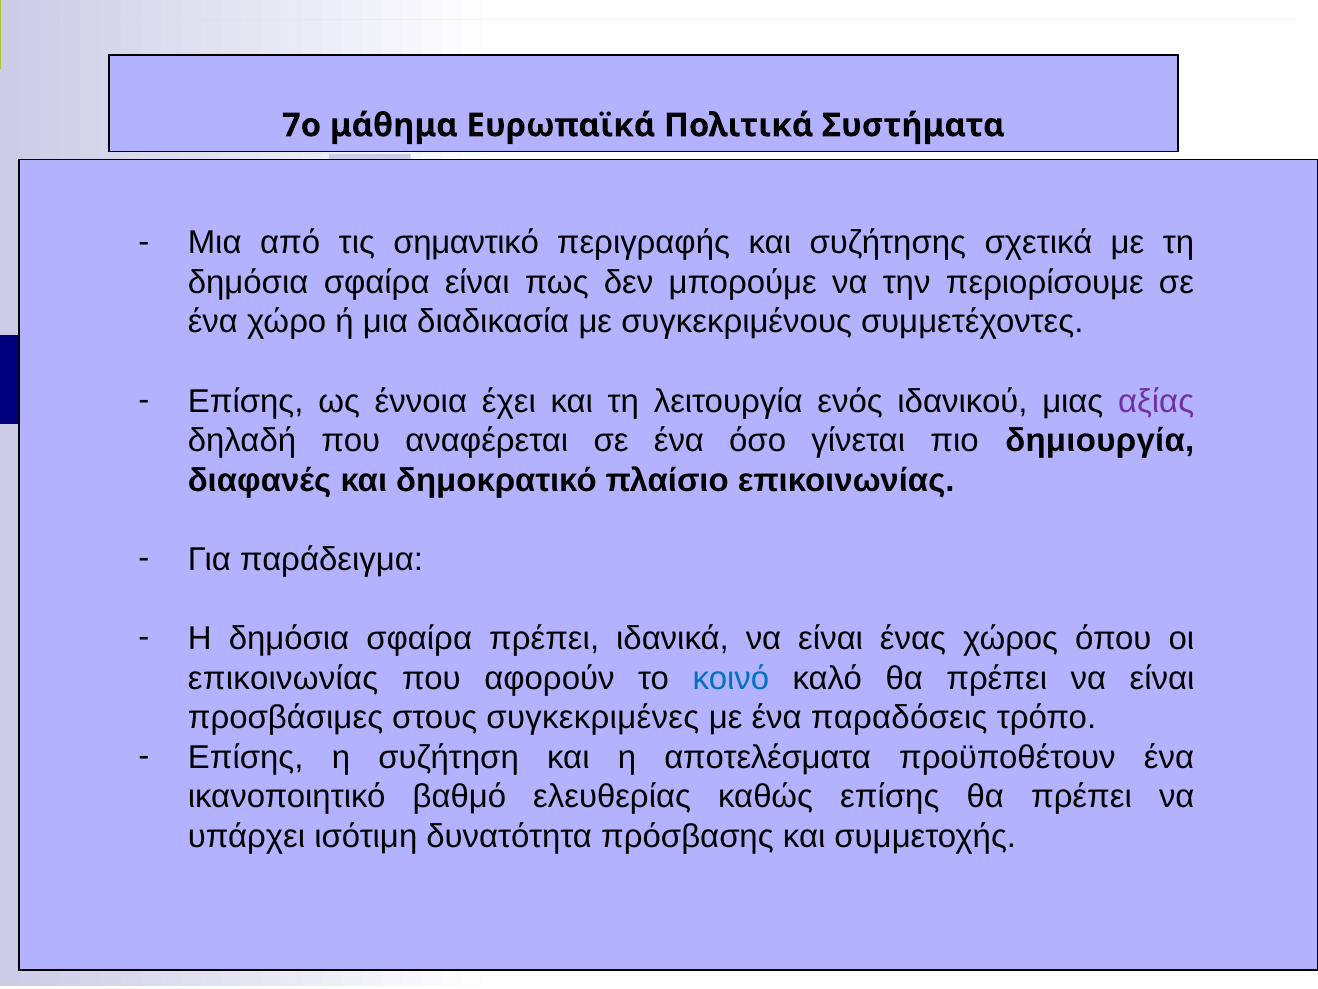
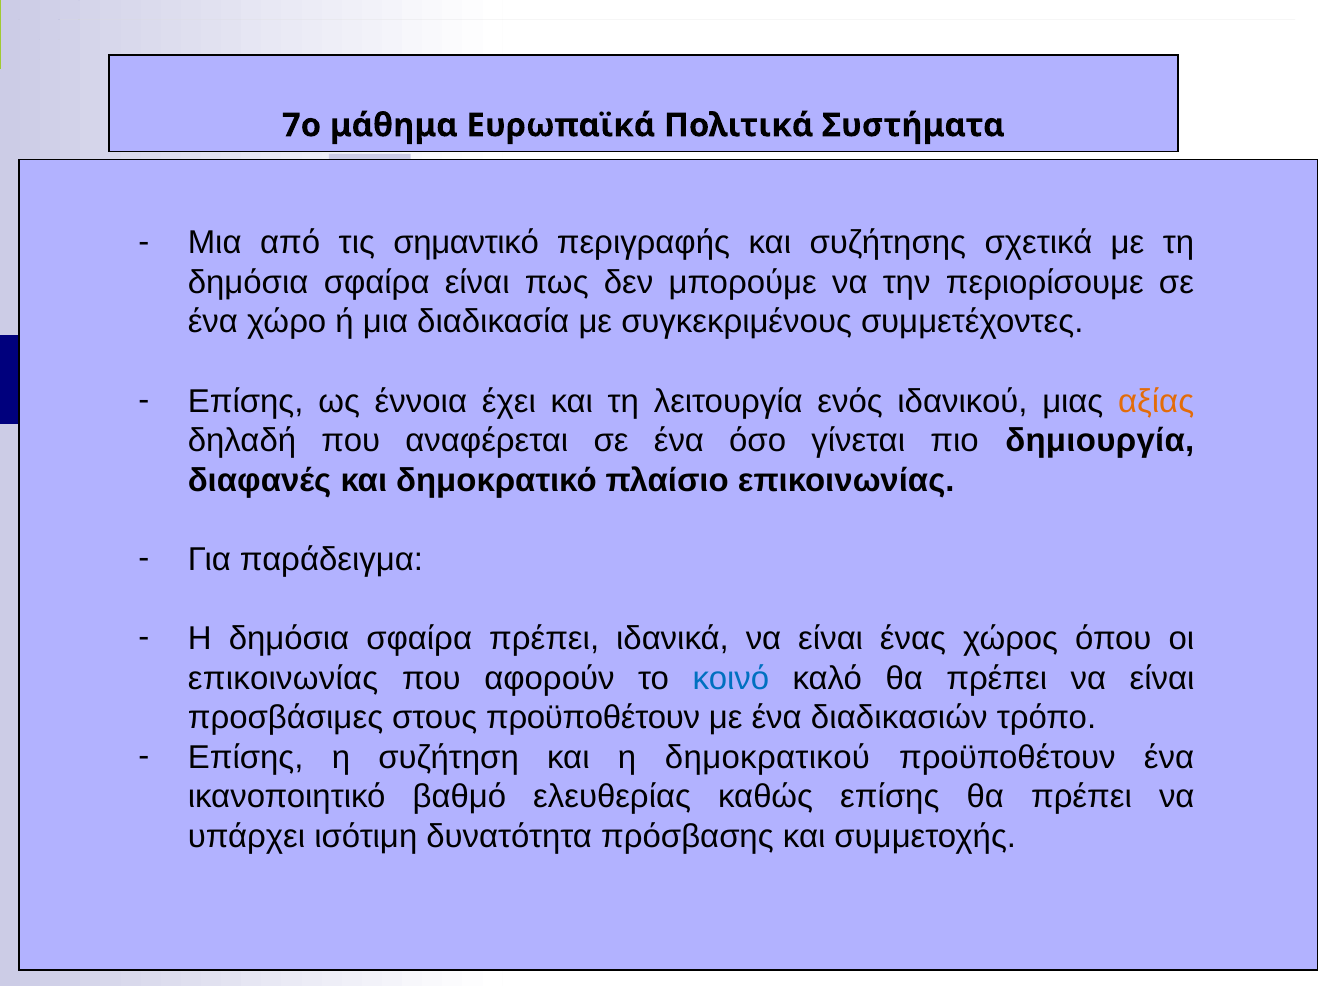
αξίας colour: purple -> orange
στους συγκεκριμένες: συγκεκριμένες -> προϋποθέτουν
παραδόσεις: παραδόσεις -> διαδικασιών
αποτελέσματα: αποτελέσματα -> δημοκρατικού
